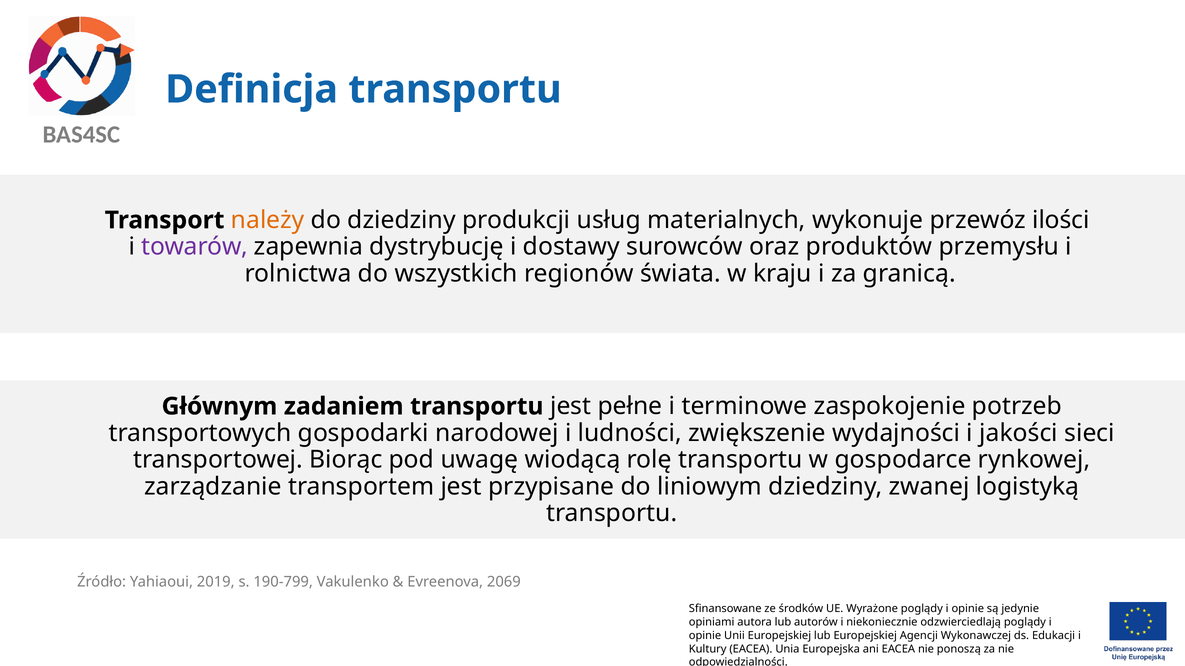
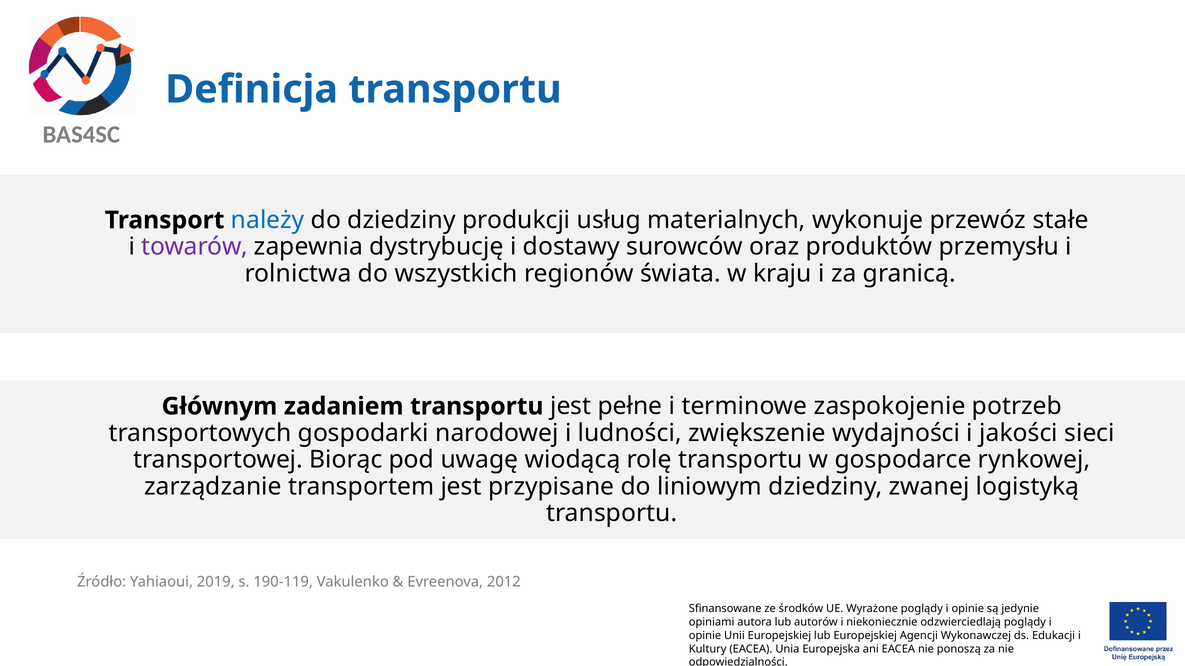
należy colour: orange -> blue
ilości: ilości -> stałe
190-799: 190-799 -> 190-119
2069: 2069 -> 2012
